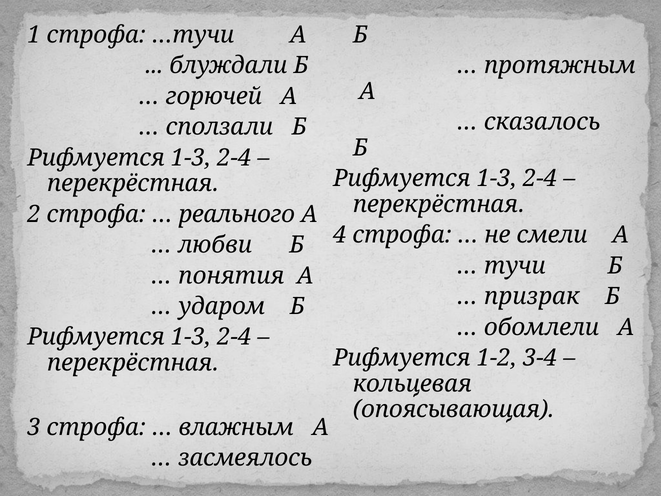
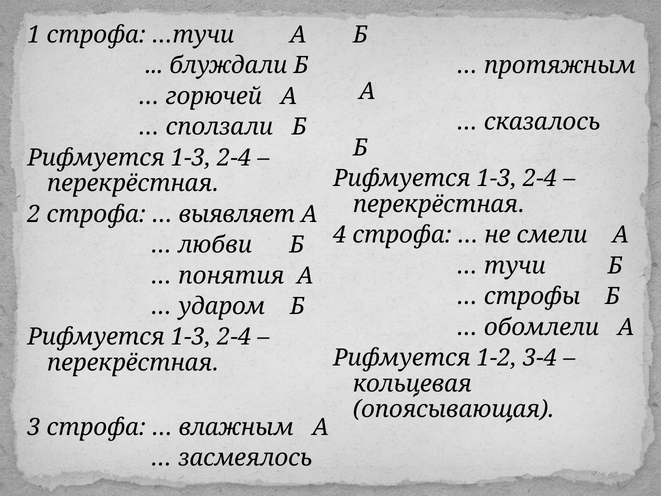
реального: реального -> выявляет
призрак: призрак -> строфы
